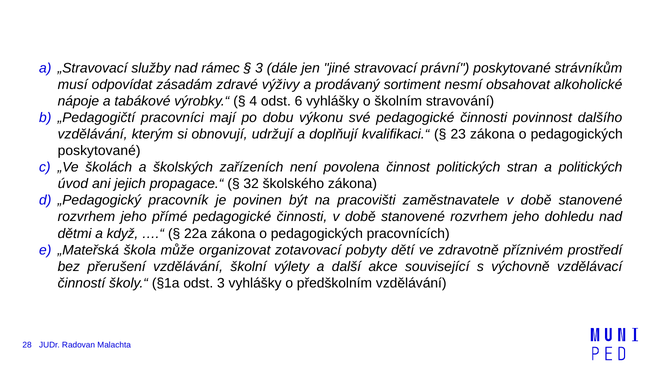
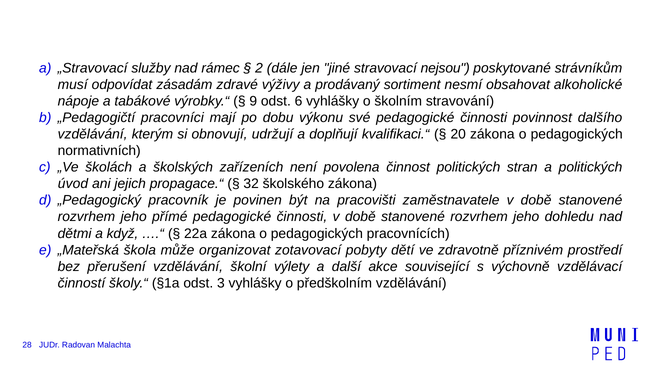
3 at (259, 68): 3 -> 2
právní: právní -> nejsou
4: 4 -> 9
23: 23 -> 20
poskytované at (99, 151): poskytované -> normativních
